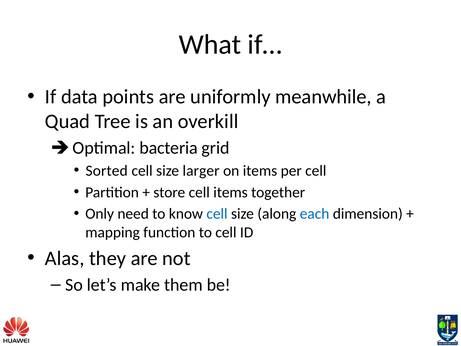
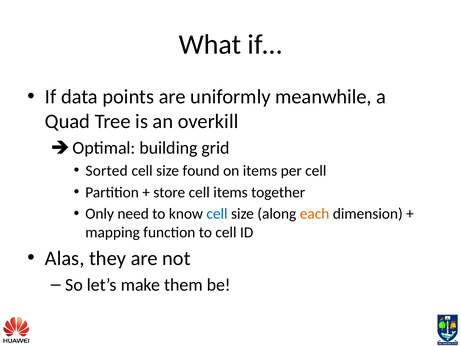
bacteria: bacteria -> building
larger: larger -> found
each colour: blue -> orange
